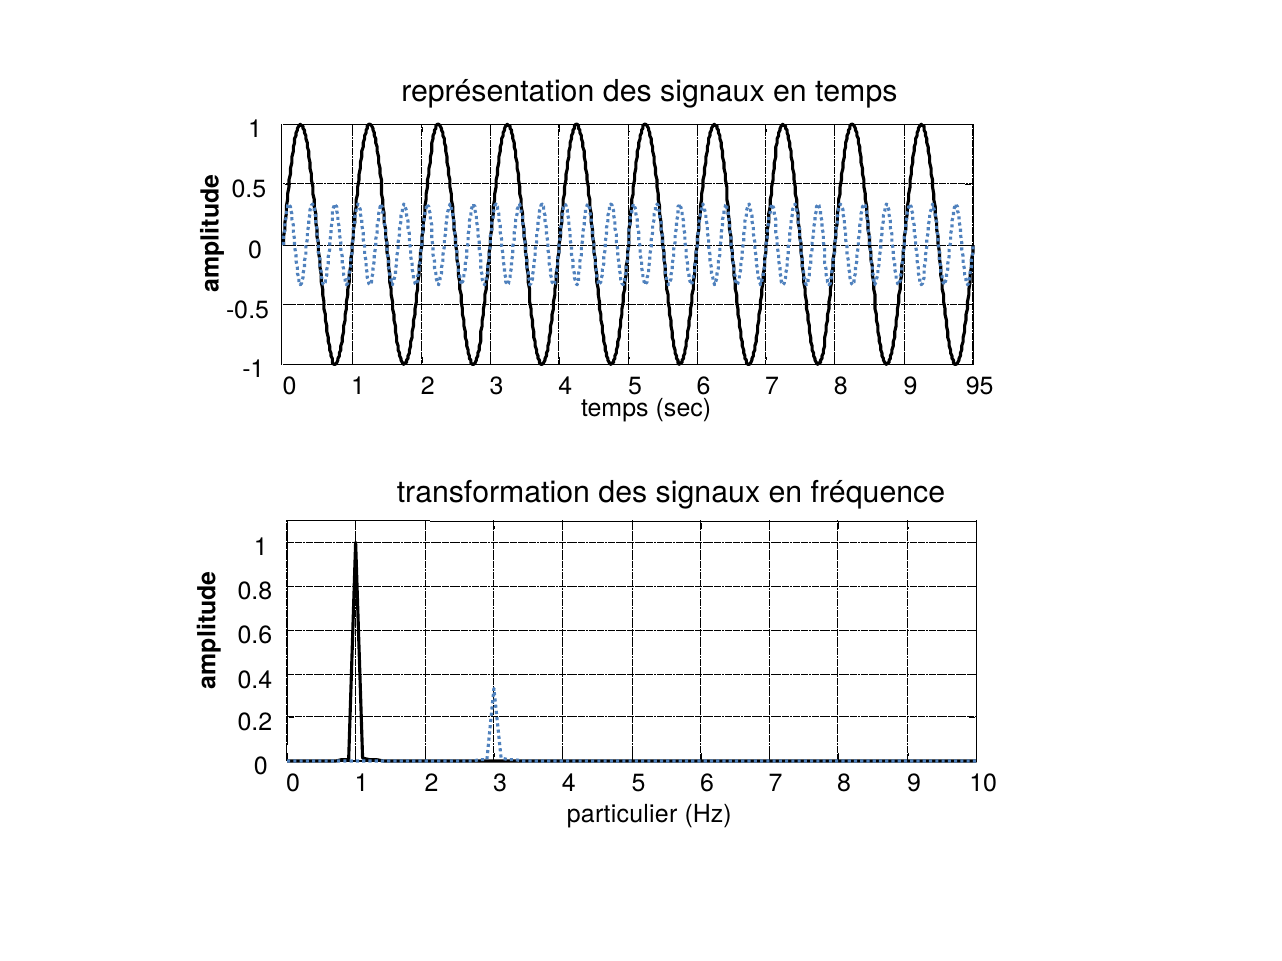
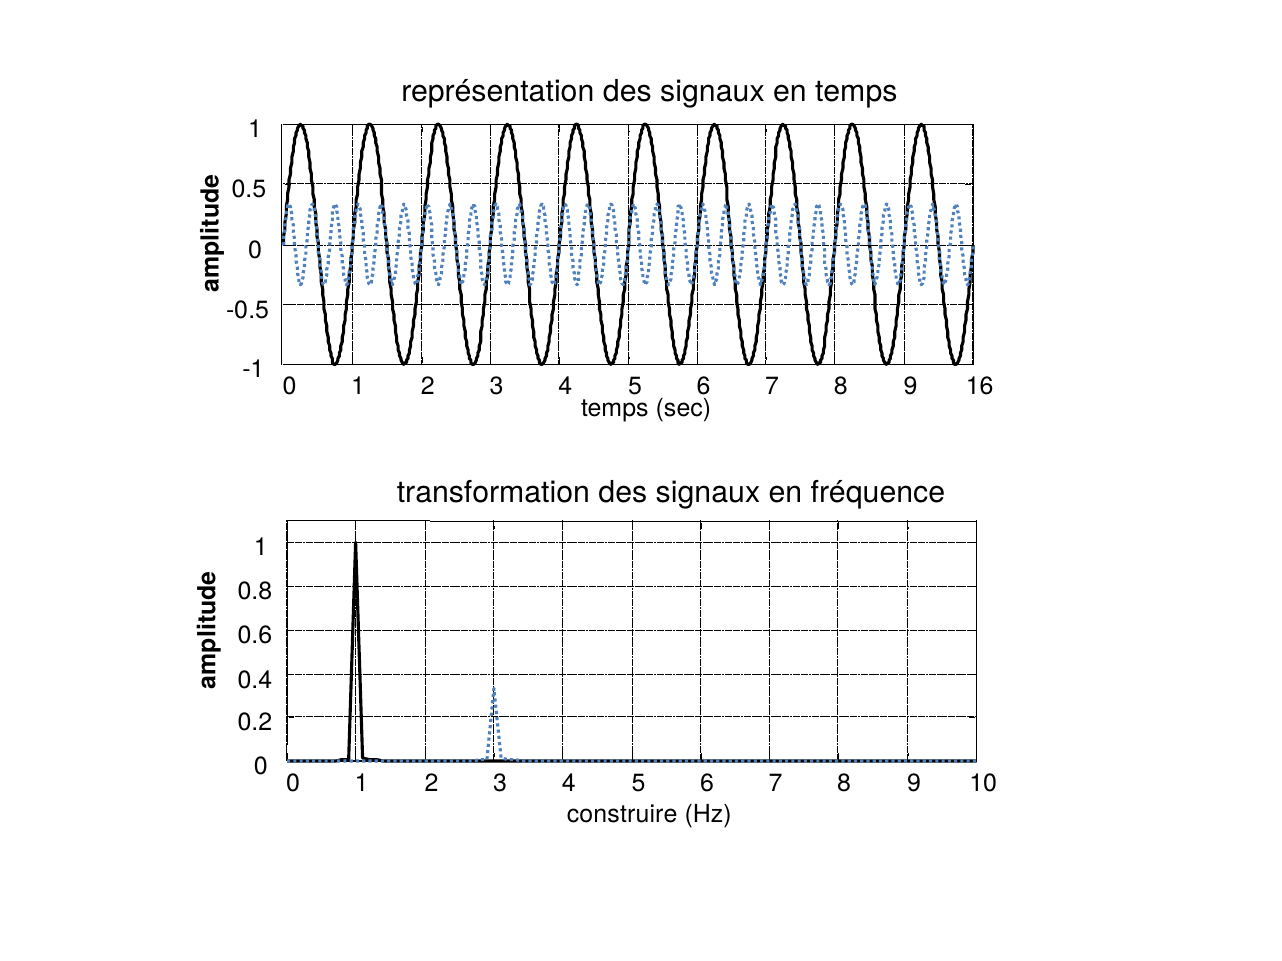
95: 95 -> 16
particulier: particulier -> construire
